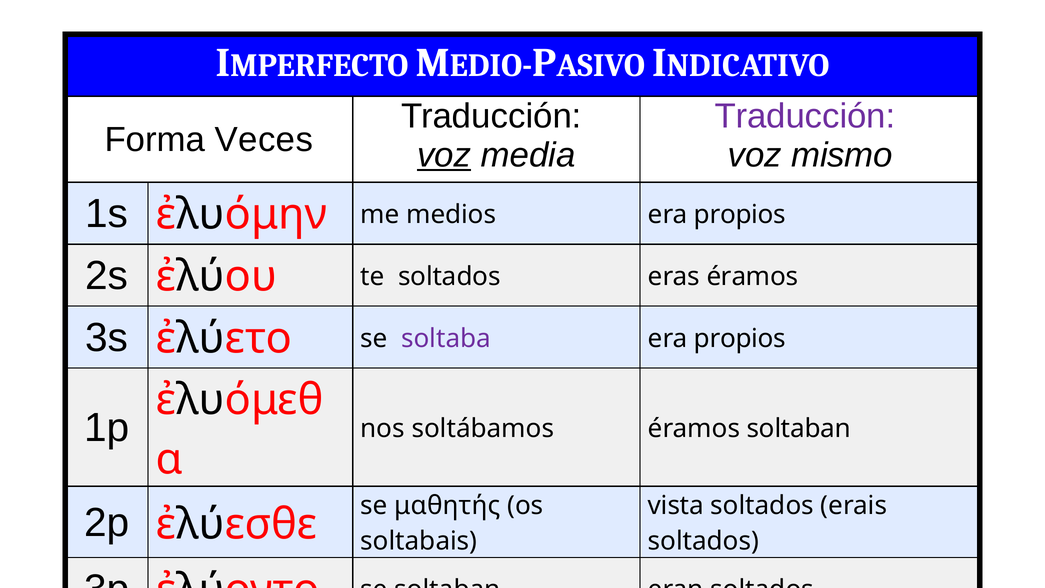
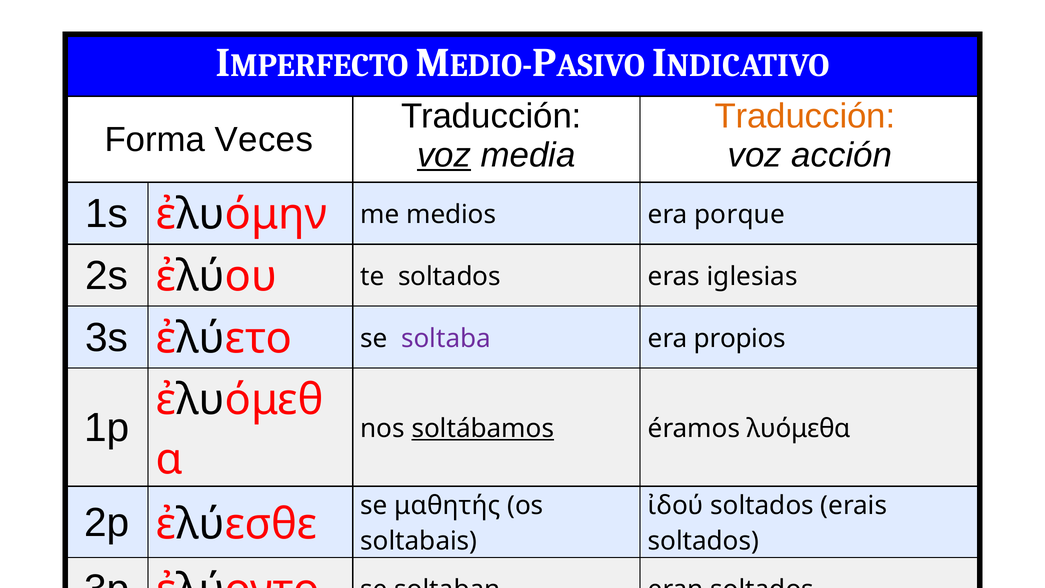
Traducción at (805, 116) colour: purple -> orange
mismo: mismo -> acción
propios at (740, 215): propios -> porque
eras éramos: éramos -> iglesias
soltábamos underline: none -> present
éramos soltaban: soltaban -> λυόμεθα
vista: vista -> ἰδού
